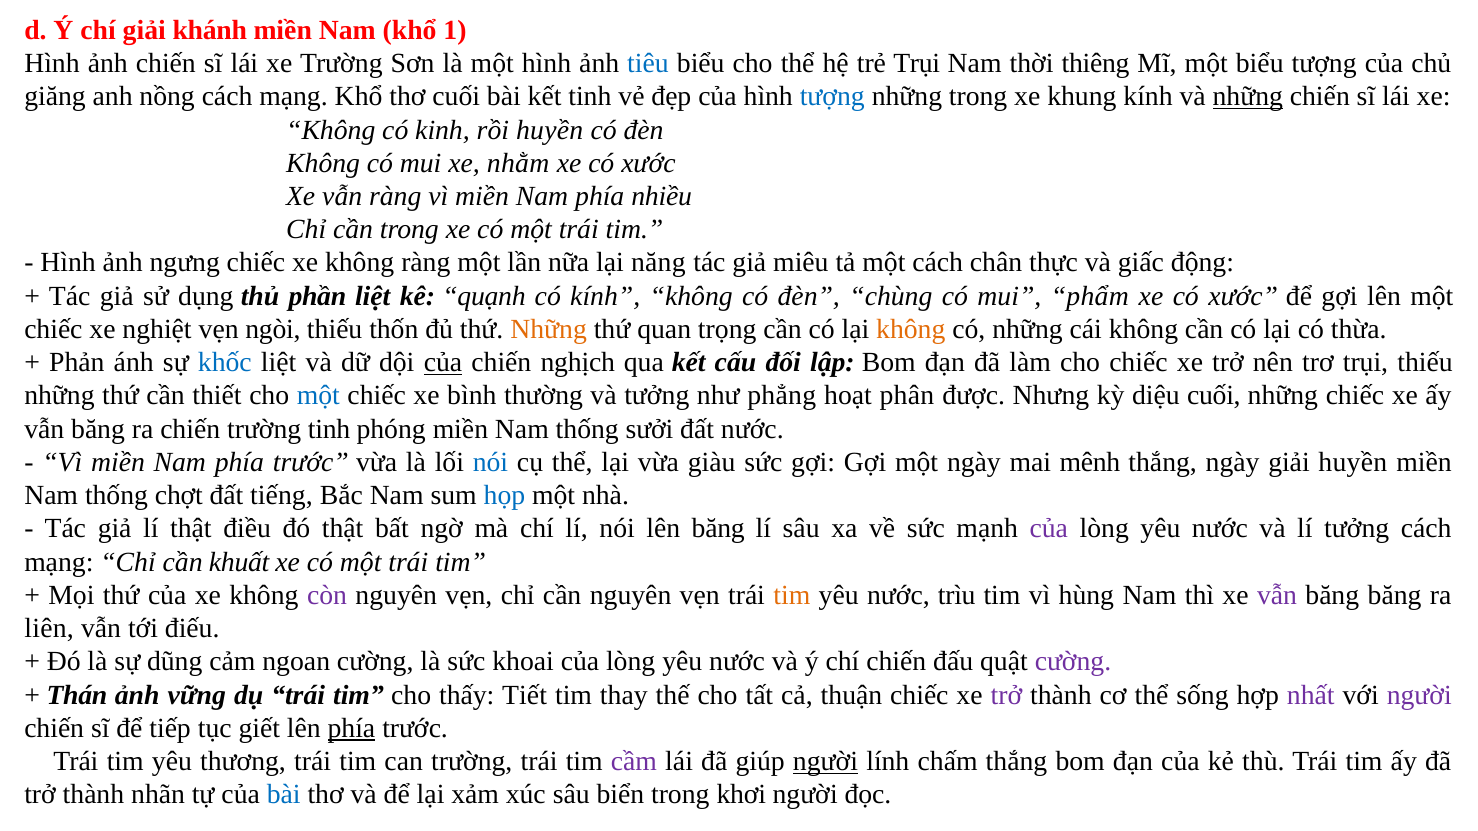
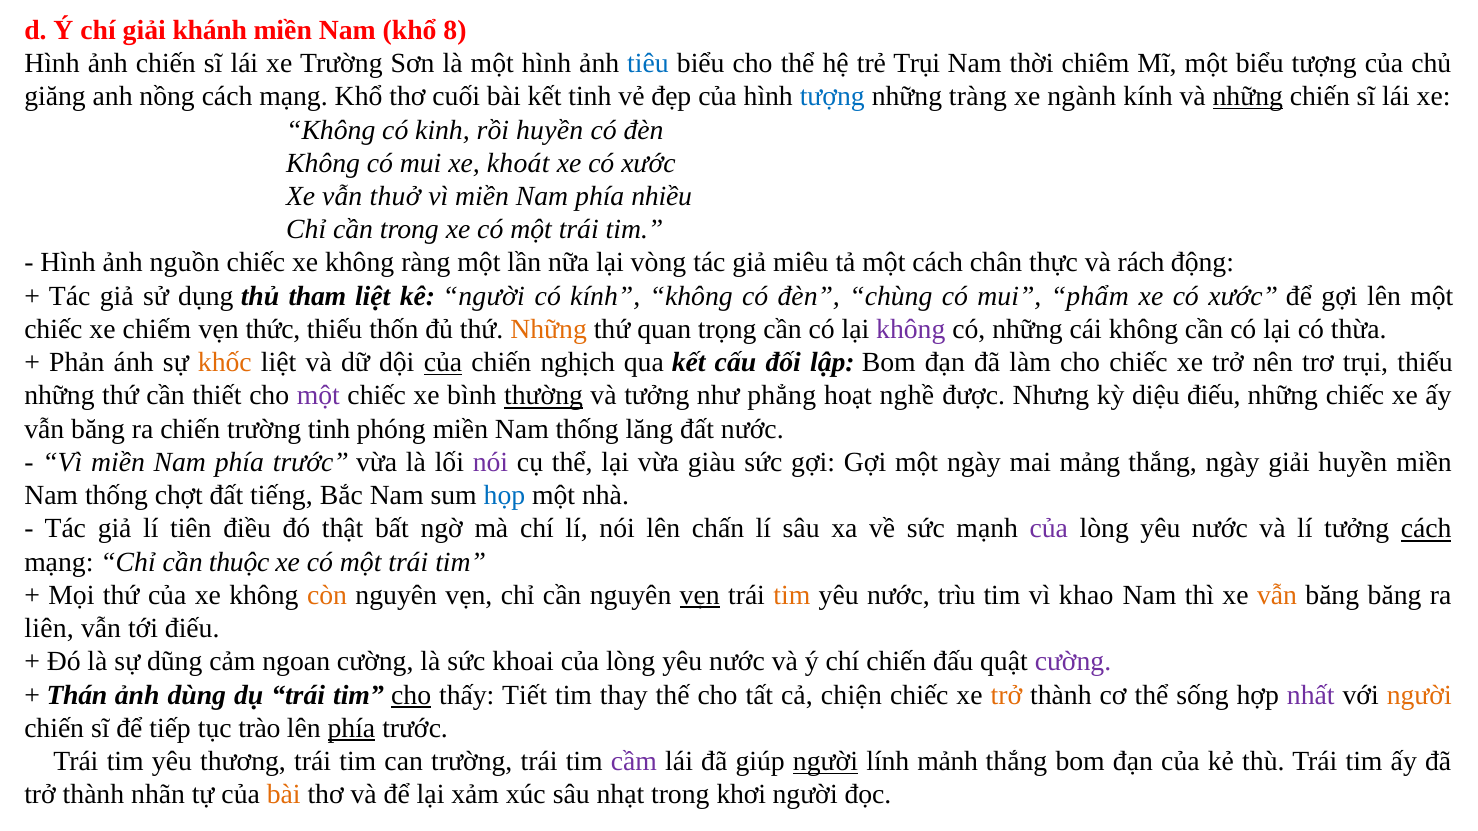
1: 1 -> 8
thiêng: thiêng -> chiêm
những trong: trong -> tràng
khung: khung -> ngành
nhằm: nhằm -> khoát
vẫn ràng: ràng -> thuở
ngưng: ngưng -> nguồn
năng: năng -> vòng
giấc: giấc -> rách
phần: phần -> tham
kê quạnh: quạnh -> người
nghiệt: nghiệt -> chiếm
ngòi: ngòi -> thức
không at (911, 329) colour: orange -> purple
khốc colour: blue -> orange
một at (318, 396) colour: blue -> purple
thường underline: none -> present
phân: phân -> nghề
diệu cuối: cuối -> điếu
sưởi: sưởi -> lăng
nói at (490, 462) colour: blue -> purple
mênh: mênh -> mảng
lí thật: thật -> tiên
lên băng: băng -> chấn
cách at (1426, 529) underline: none -> present
khuất: khuất -> thuộc
còn colour: purple -> orange
vẹn at (700, 596) underline: none -> present
hùng: hùng -> khao
vẫn at (1277, 596) colour: purple -> orange
vững: vững -> dùng
cho at (411, 695) underline: none -> present
thuận: thuận -> chiện
trở at (1006, 695) colour: purple -> orange
người at (1419, 695) colour: purple -> orange
giết: giết -> trào
chấm: chấm -> mảnh
bài at (284, 795) colour: blue -> orange
biển: biển -> nhạt
